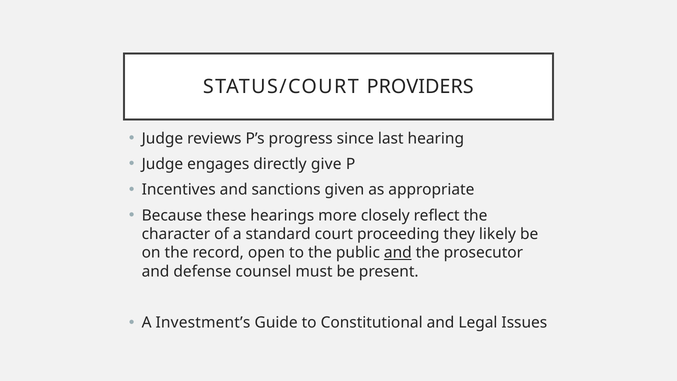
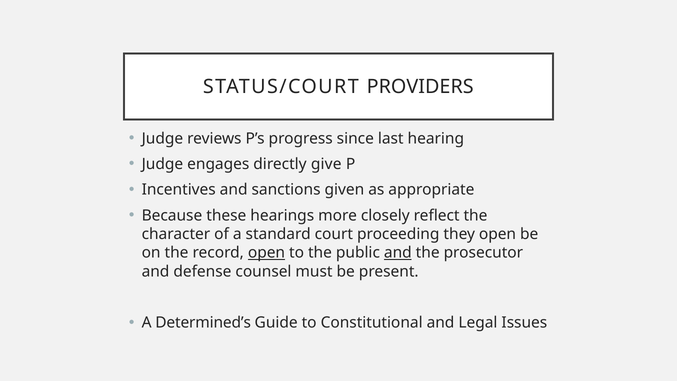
they likely: likely -> open
open at (266, 253) underline: none -> present
Investment’s: Investment’s -> Determined’s
